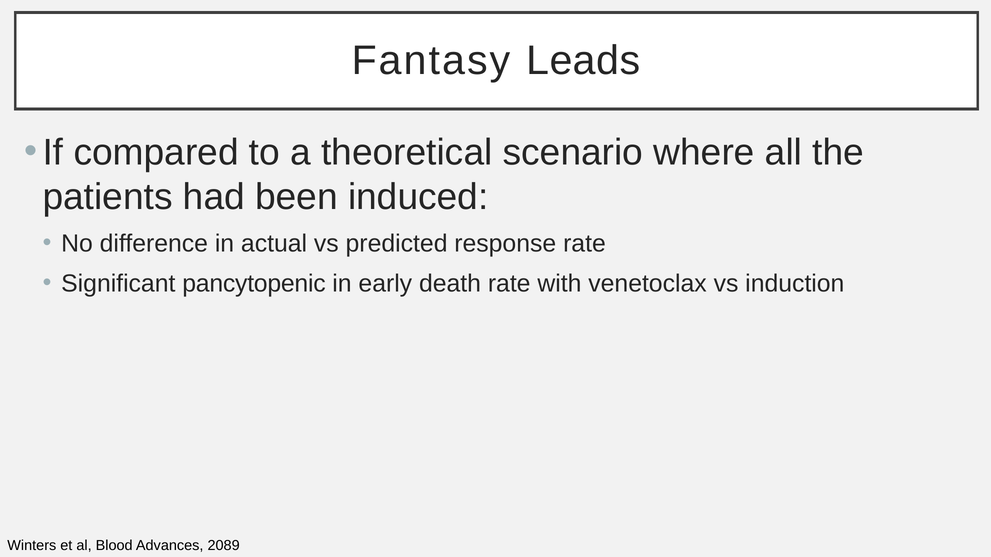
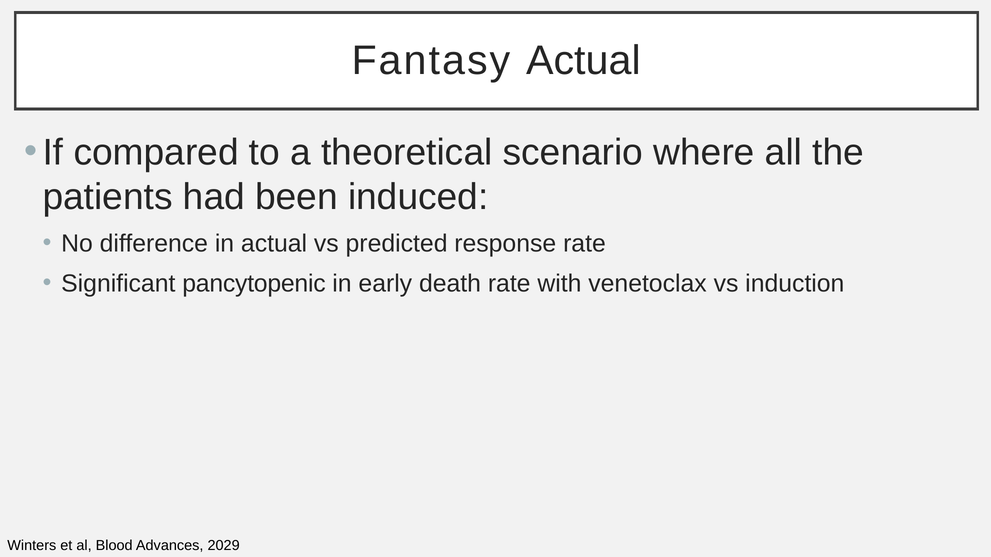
Fantasy Leads: Leads -> Actual
2089: 2089 -> 2029
